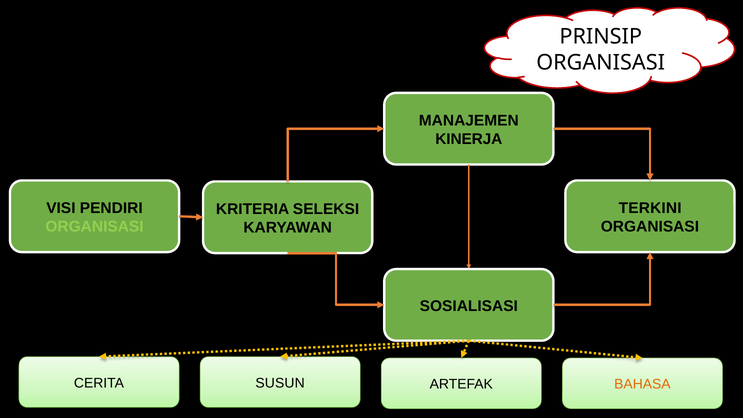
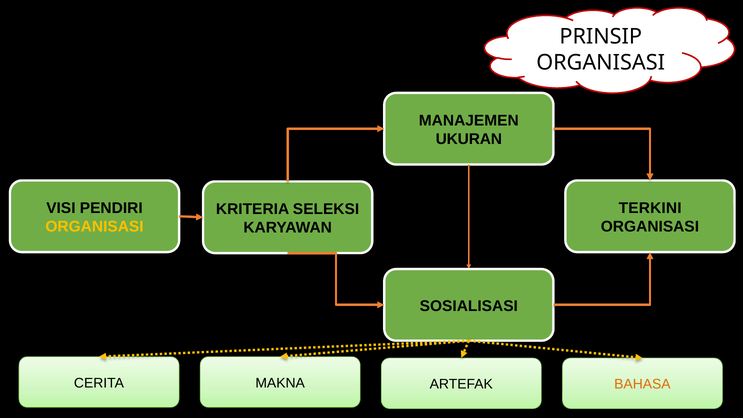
KINERJA: KINERJA -> UKURAN
ORGANISASI at (95, 227) colour: light green -> yellow
SUSUN: SUSUN -> MAKNA
